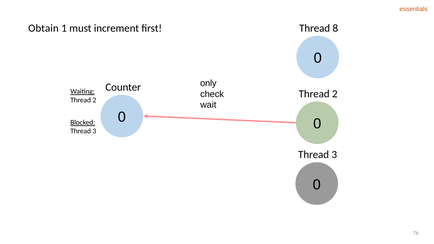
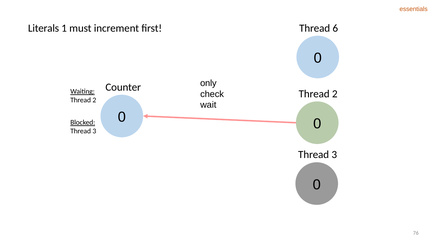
8: 8 -> 6
Obtain: Obtain -> Literals
